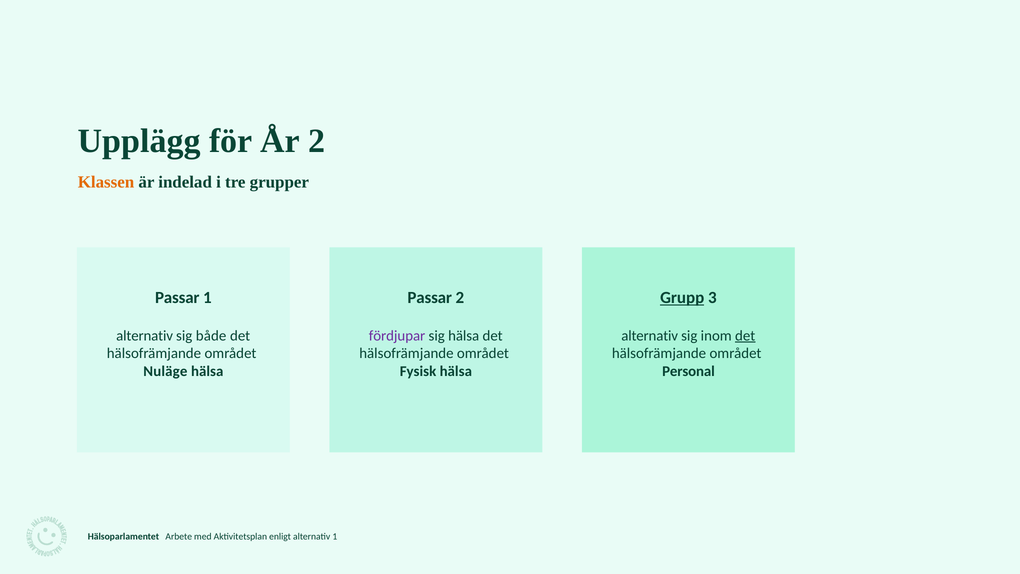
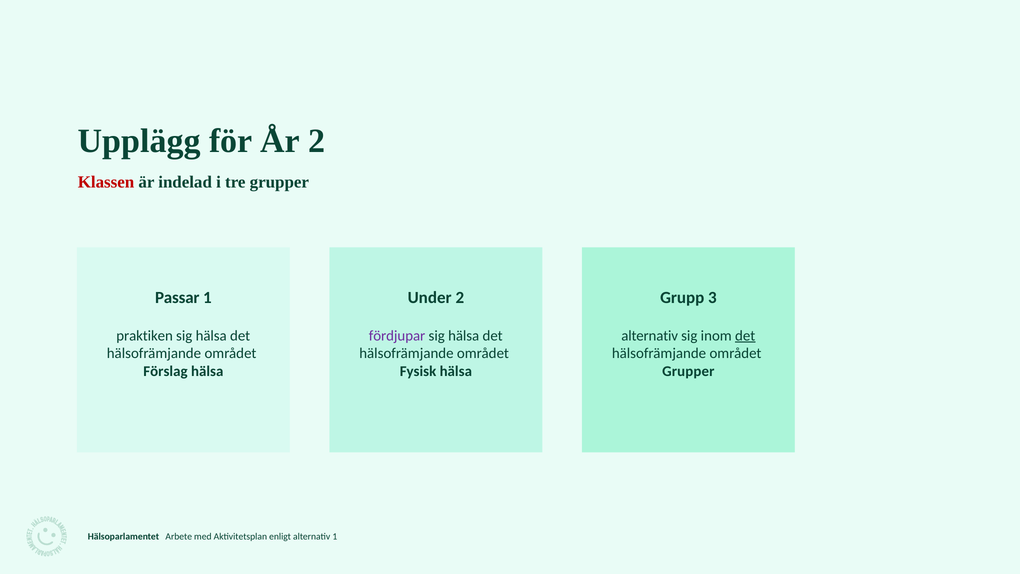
Klassen colour: orange -> red
Passar at (430, 297): Passar -> Under
Grupp underline: present -> none
alternativ at (145, 336): alternativ -> praktiken
både at (211, 336): både -> hälsa
Nuläge: Nuläge -> Förslag
Personal at (688, 371): Personal -> Grupper
